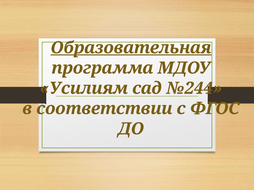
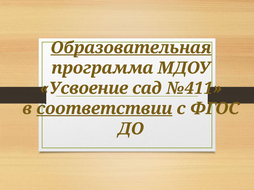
Усилиям: Усилиям -> Усвоение
№244: №244 -> №411
соответствии underline: none -> present
